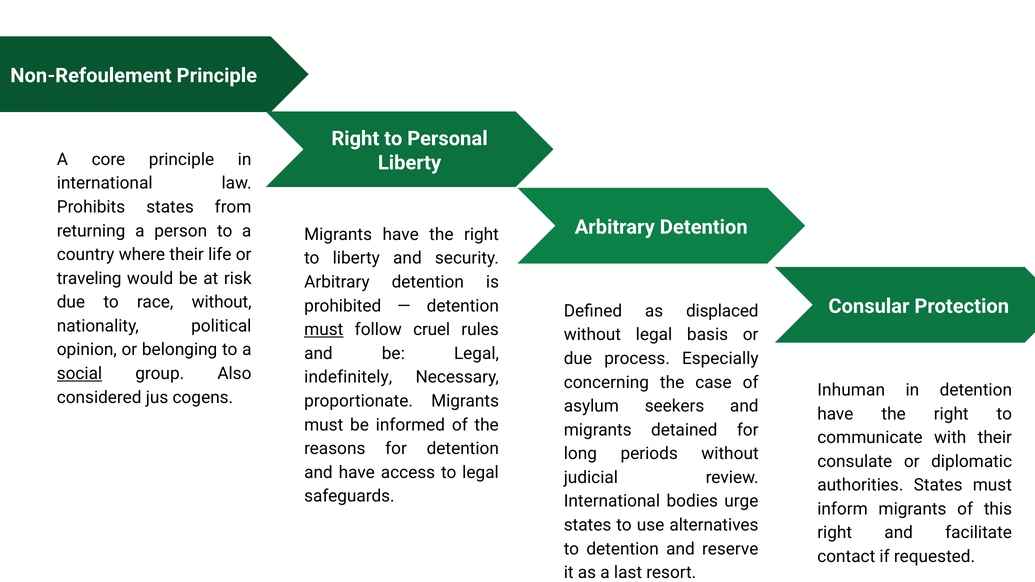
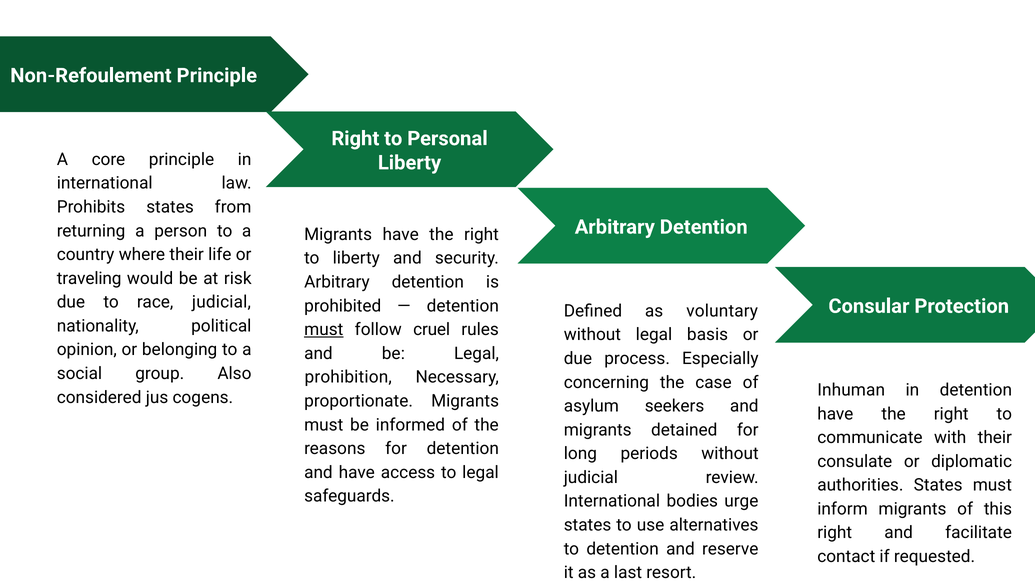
race without: without -> judicial
displaced: displaced -> voluntary
social underline: present -> none
indefinitely: indefinitely -> prohibition
